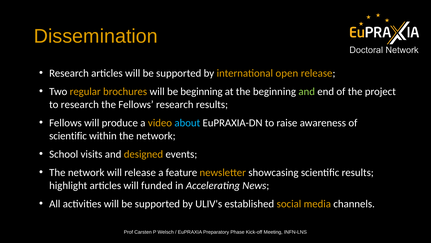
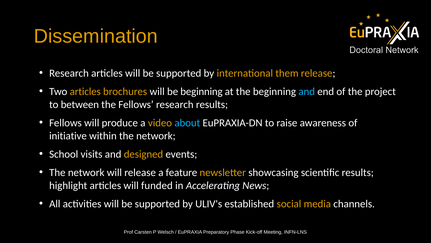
open: open -> them
Two regular: regular -> articles
and at (307, 91) colour: light green -> light blue
to research: research -> between
scientific at (68, 136): scientific -> initiative
